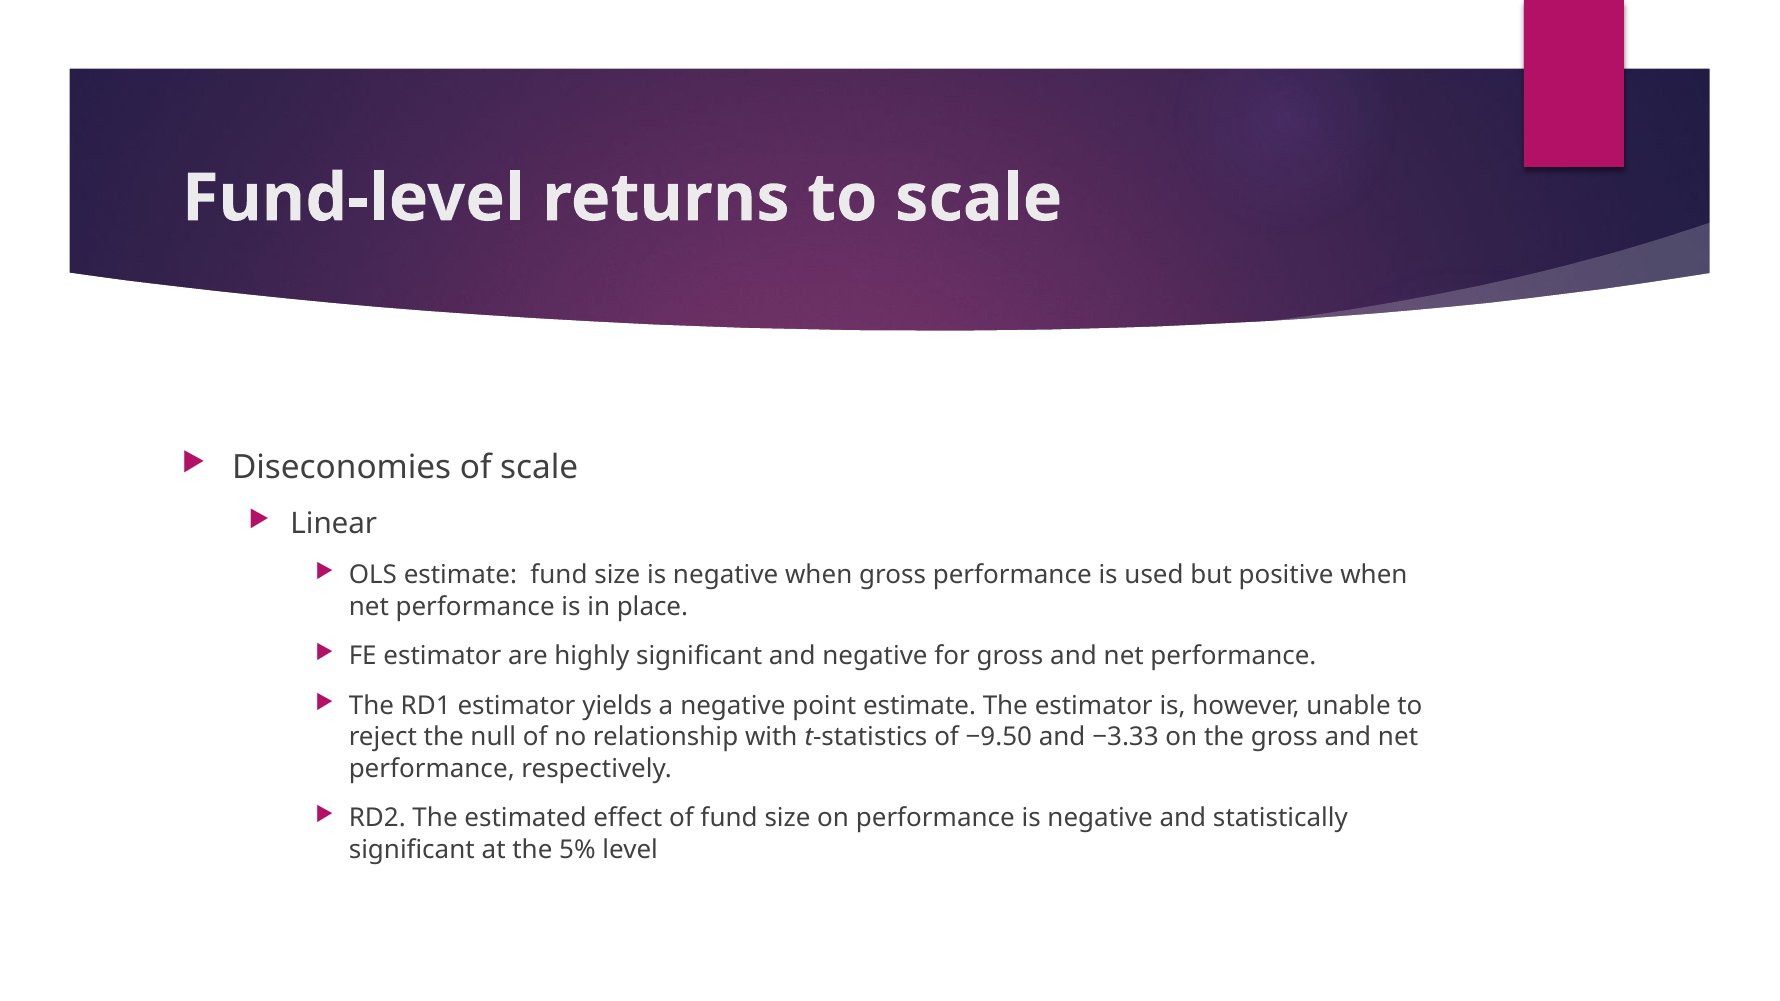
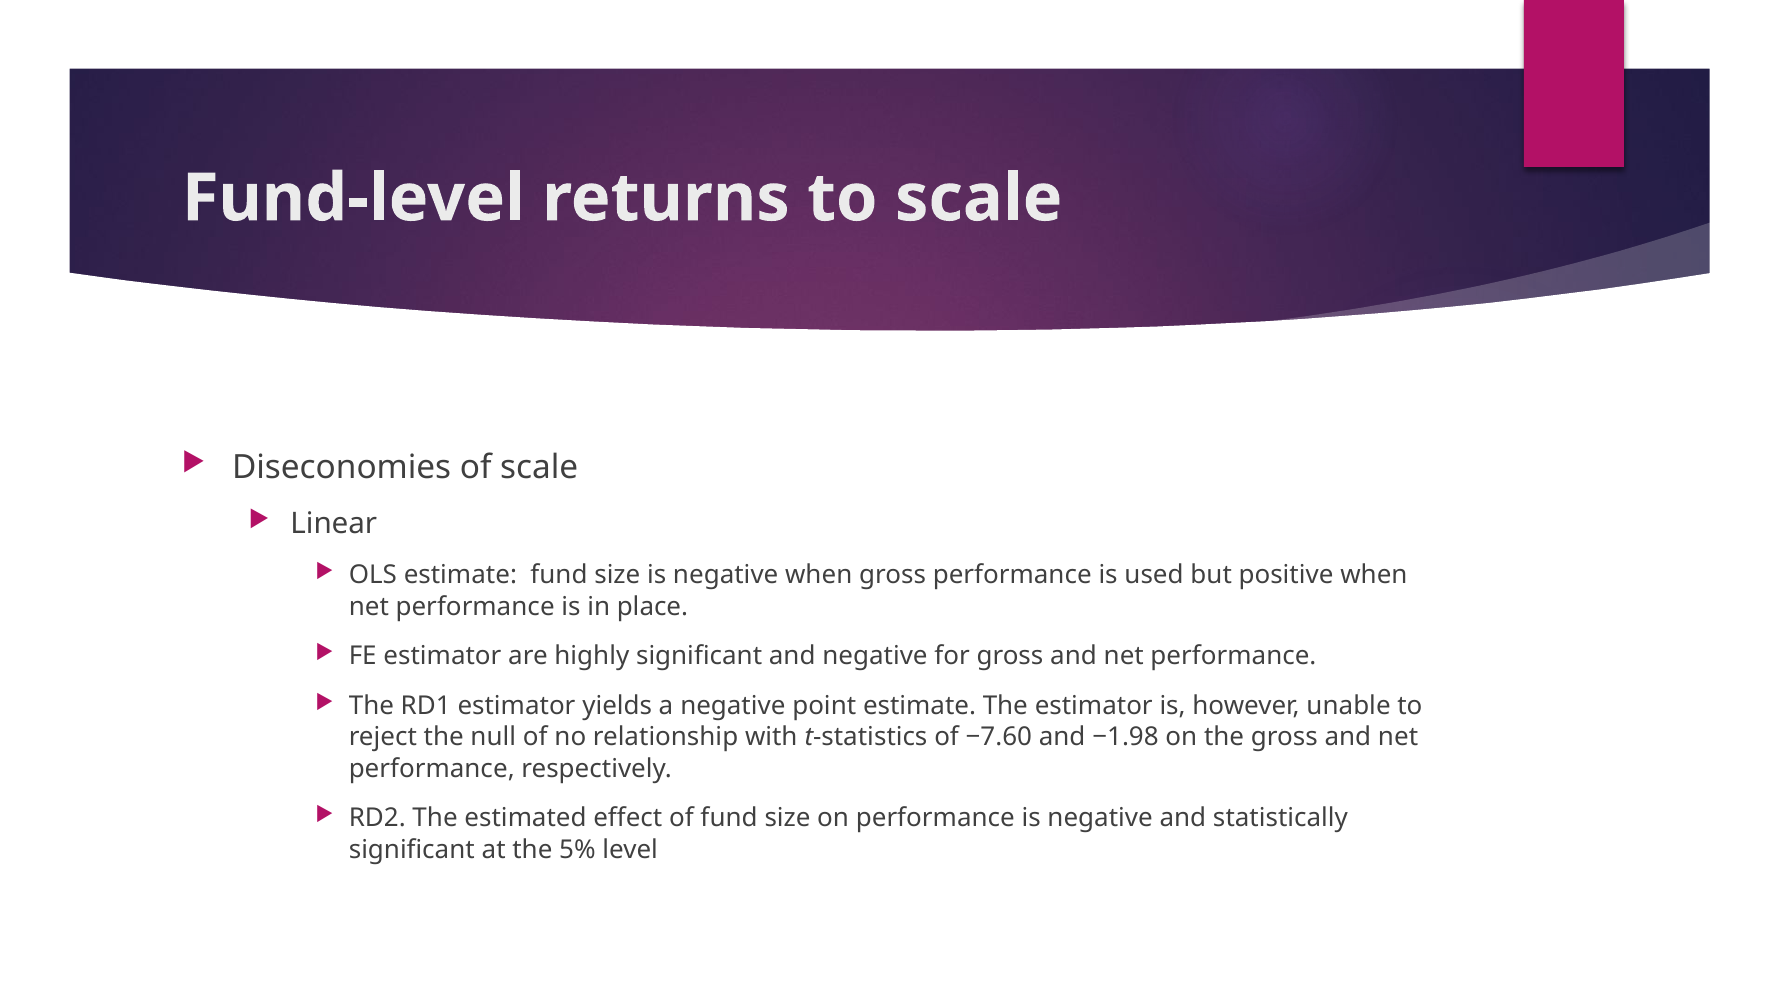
−9.50: −9.50 -> −7.60
−3.33: −3.33 -> −1.98
